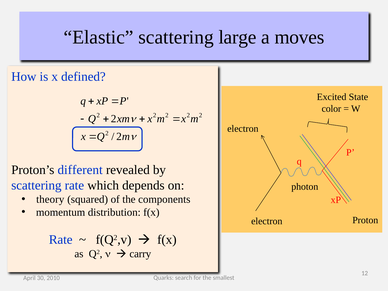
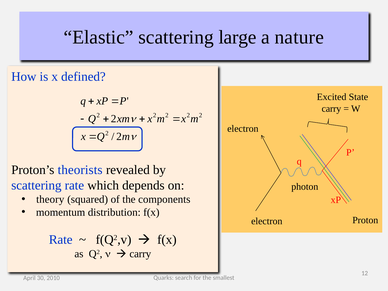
moves: moves -> nature
color at (331, 109): color -> carry
different: different -> theorists
